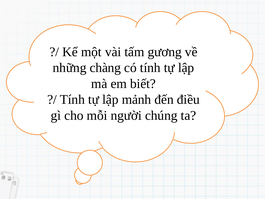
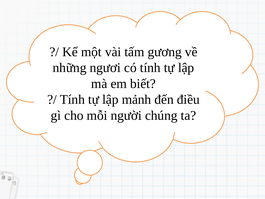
chàng: chàng -> ngươi
